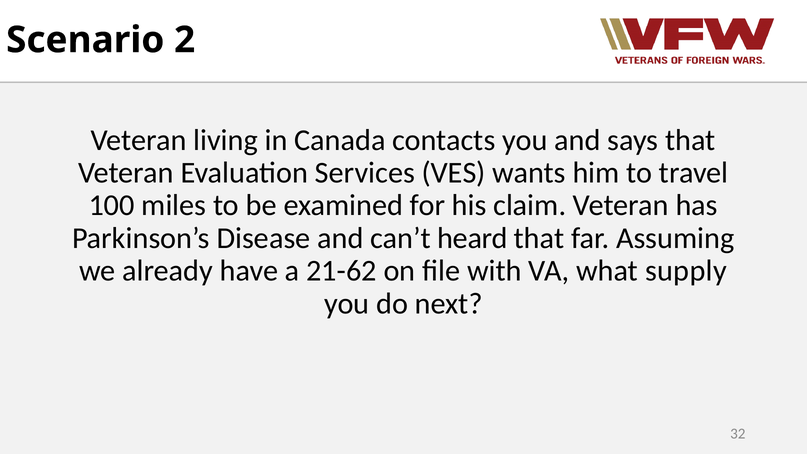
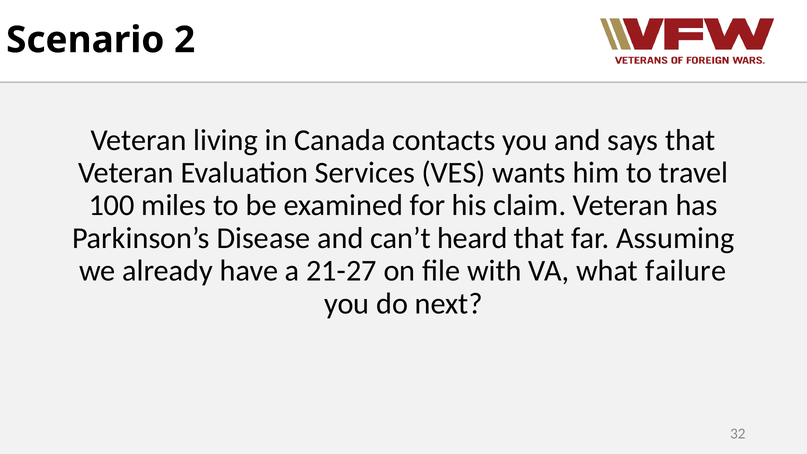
21-62: 21-62 -> 21-27
supply: supply -> failure
